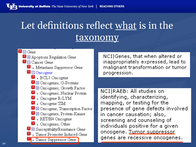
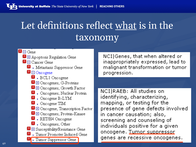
taxonomy underline: present -> none
